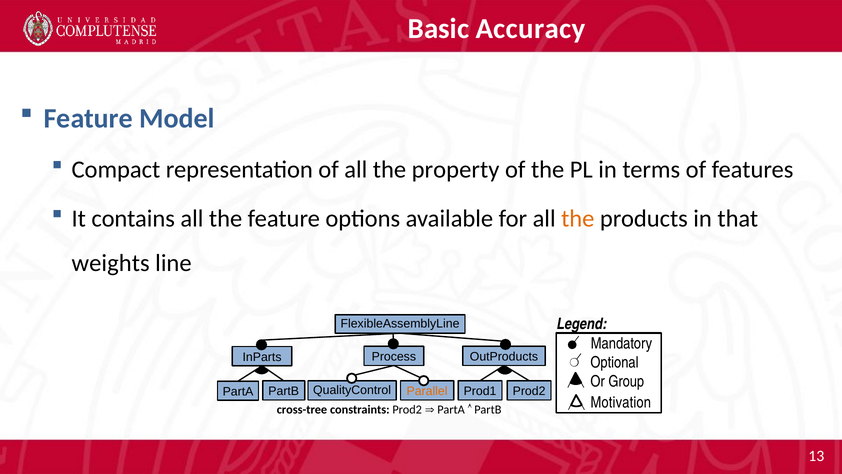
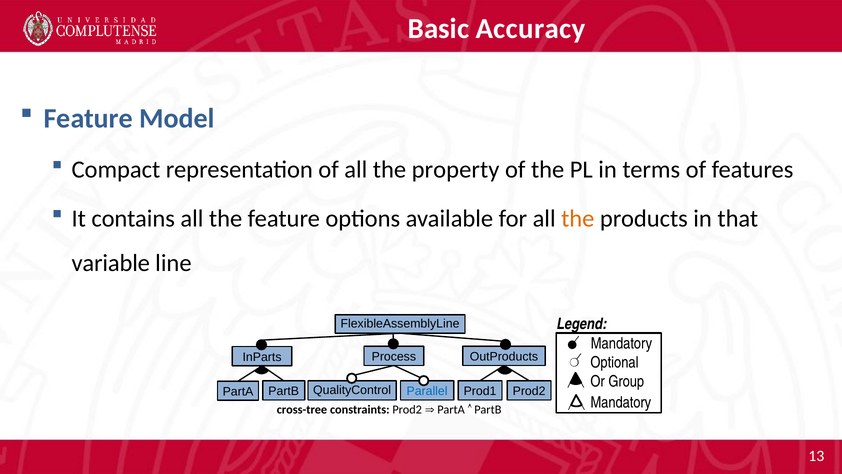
weights: weights -> variable
Parallel colour: orange -> blue
Motivation at (621, 402): Motivation -> Mandatory
